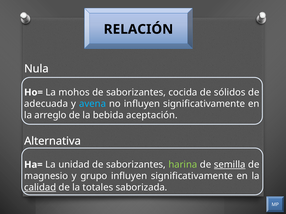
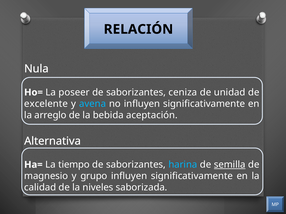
mohos: mohos -> poseer
cocida: cocida -> ceniza
sólidos: sólidos -> unidad
adecuada: adecuada -> excelente
unidad: unidad -> tiempo
harina colour: light green -> light blue
calidad underline: present -> none
totales: totales -> niveles
